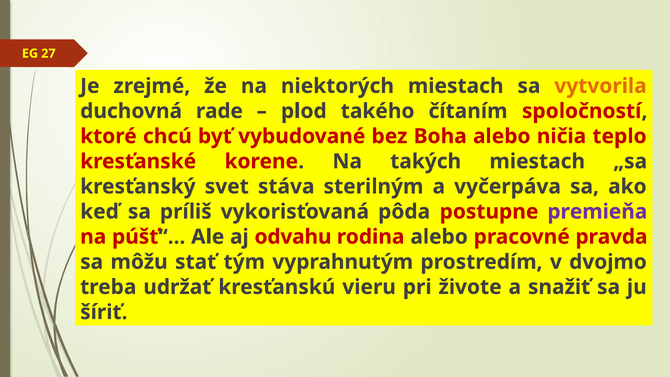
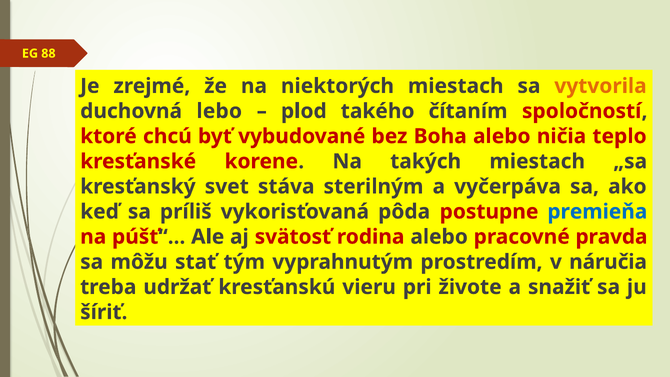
27: 27 -> 88
rade: rade -> lebo
premieňa colour: purple -> blue
odvahu: odvahu -> svätosť
dvojmo: dvojmo -> náručia
